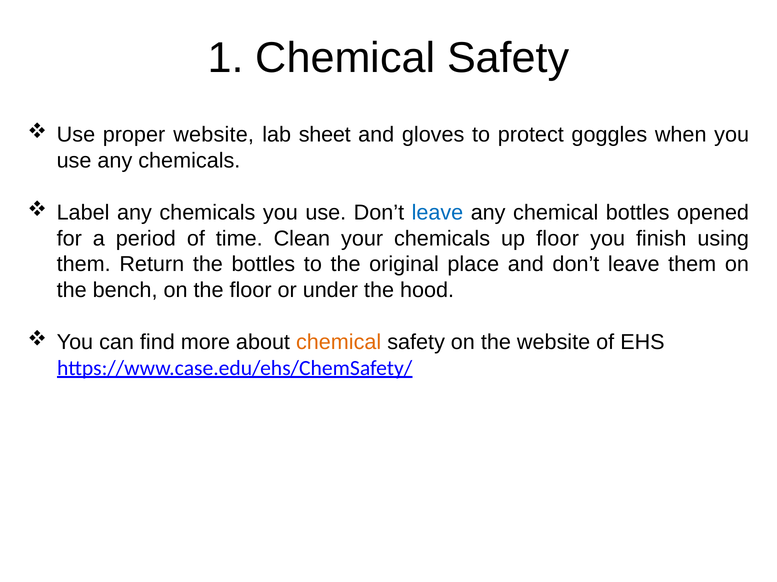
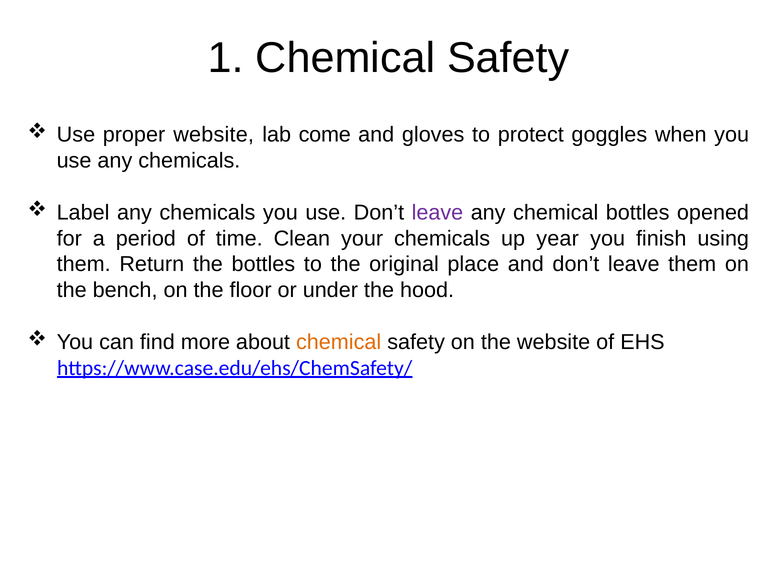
sheet: sheet -> come
leave at (437, 213) colour: blue -> purple
up floor: floor -> year
